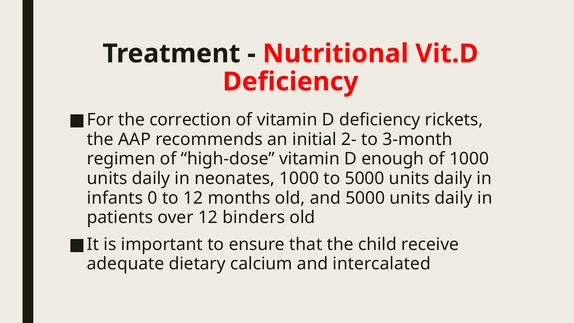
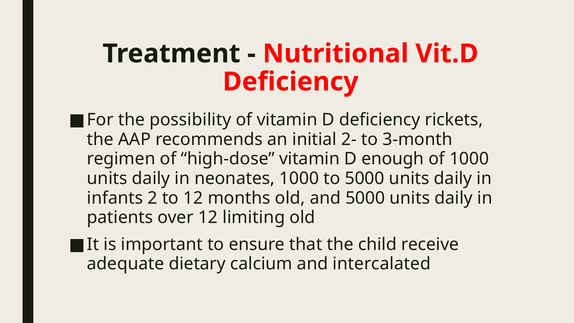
correction: correction -> possibility
0: 0 -> 2
binders: binders -> limiting
